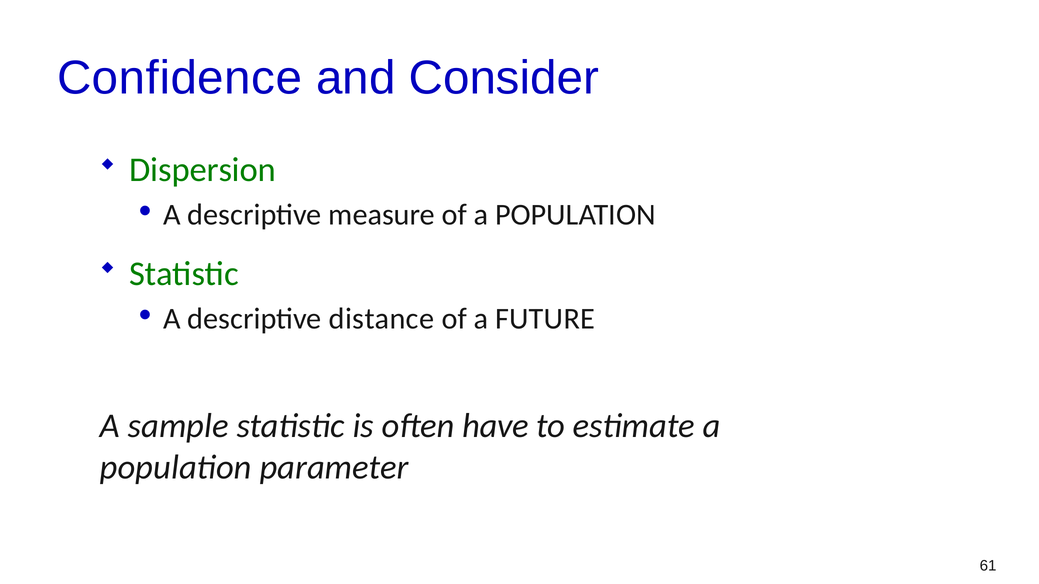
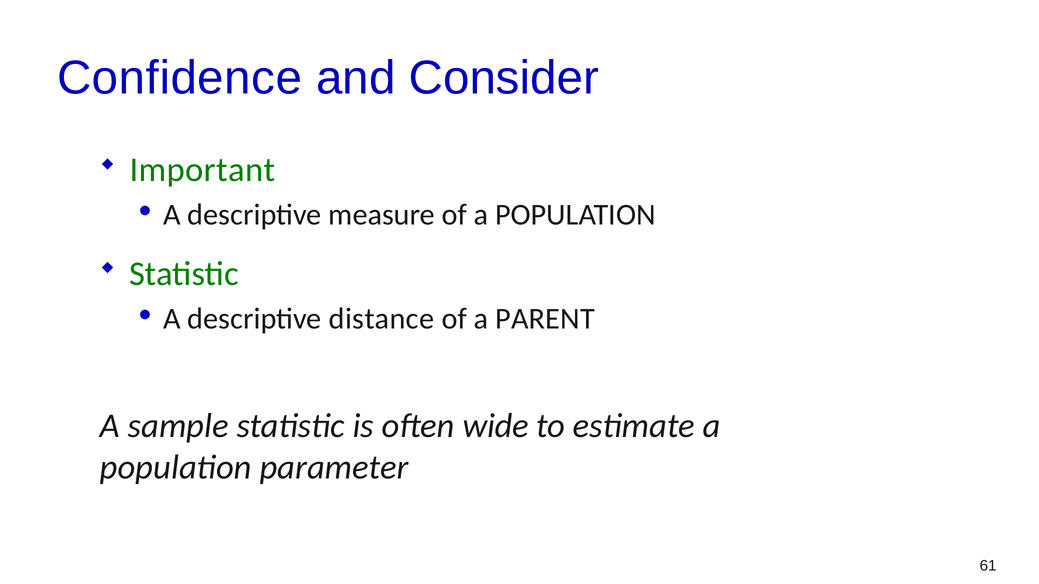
Dispersion: Dispersion -> Important
FUTURE: FUTURE -> PARENT
have: have -> wide
